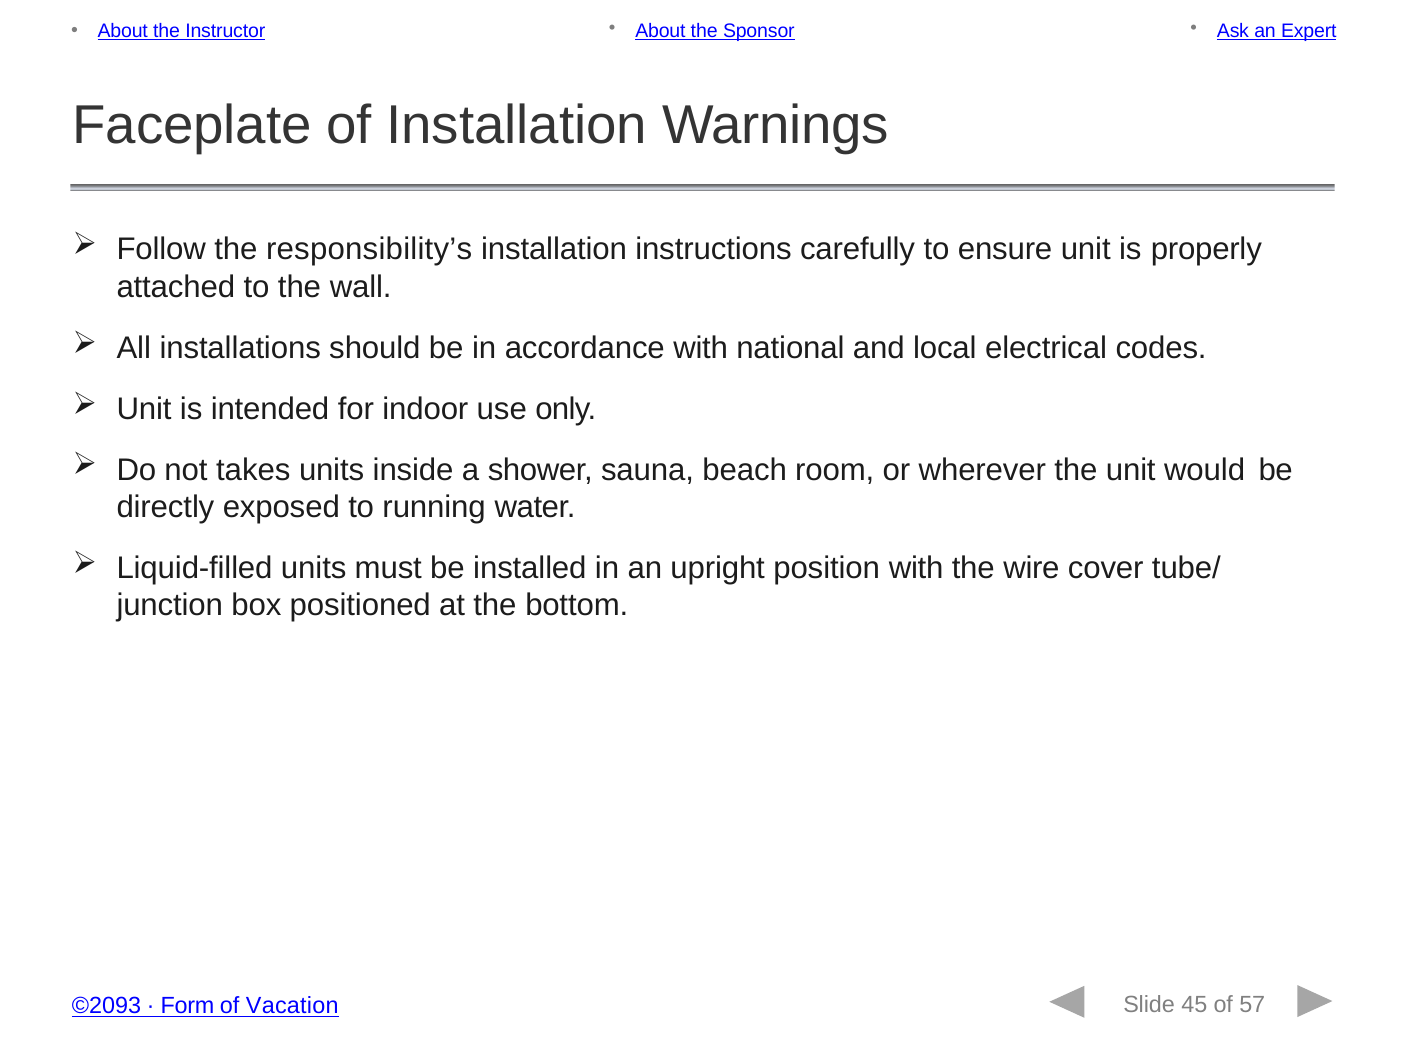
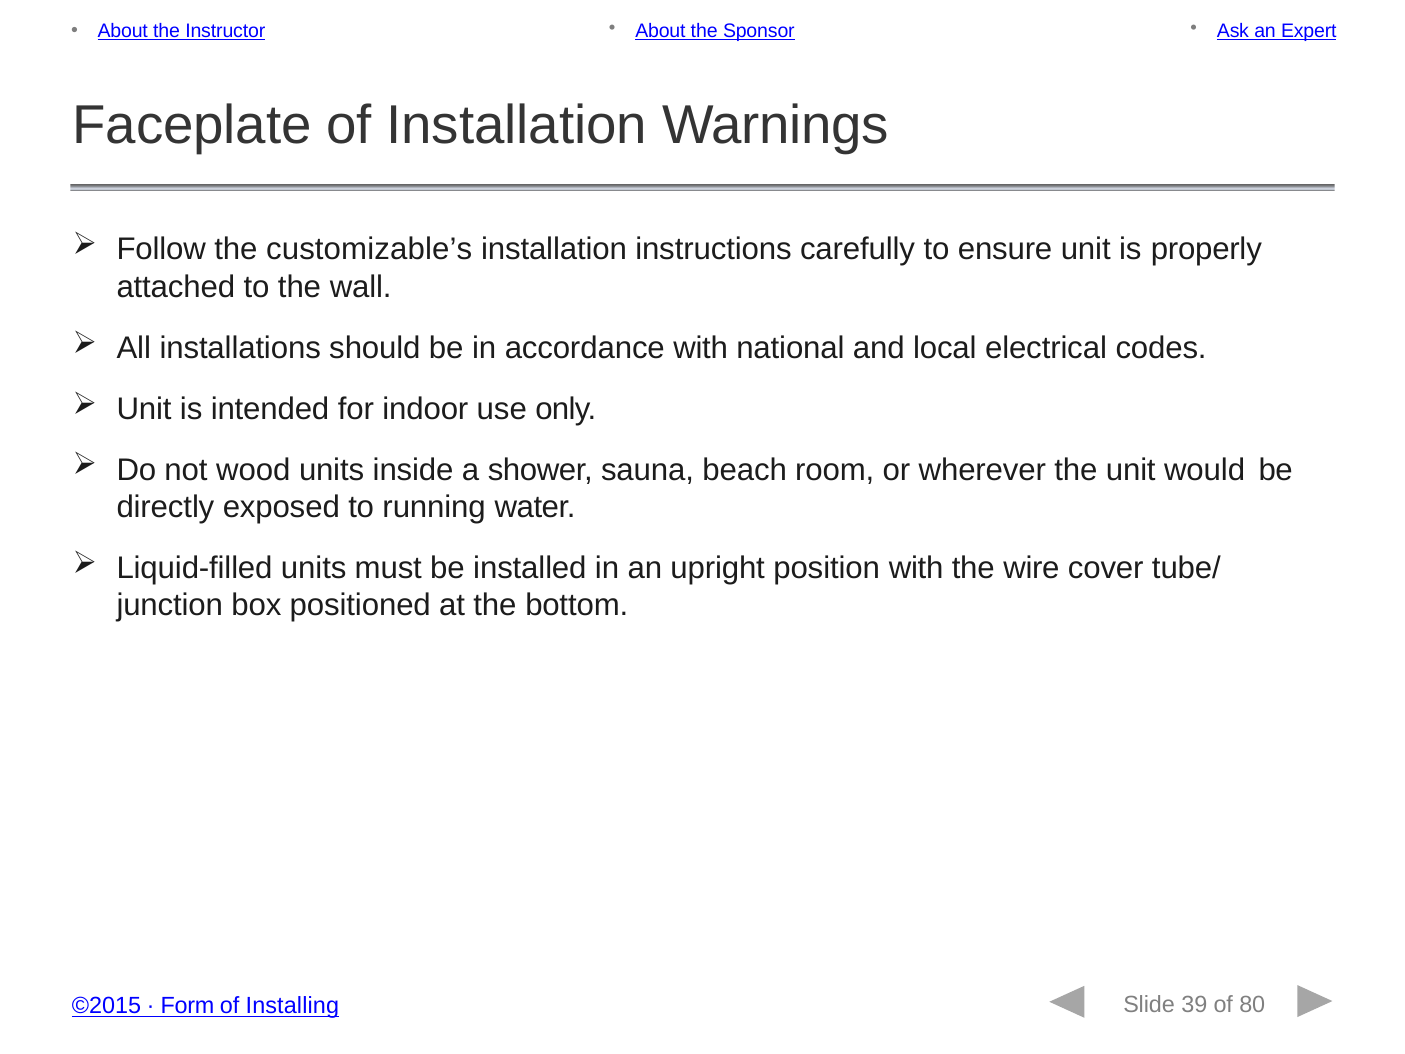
responsibility’s: responsibility’s -> customizable’s
takes: takes -> wood
©2093: ©2093 -> ©2015
Vacation: Vacation -> Installing
45: 45 -> 39
57: 57 -> 80
